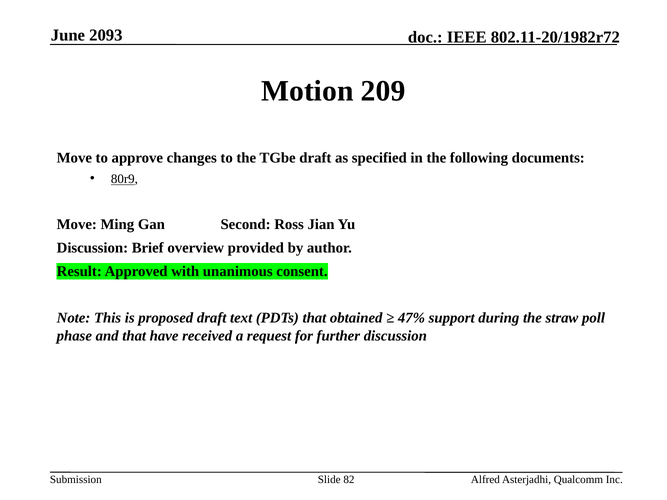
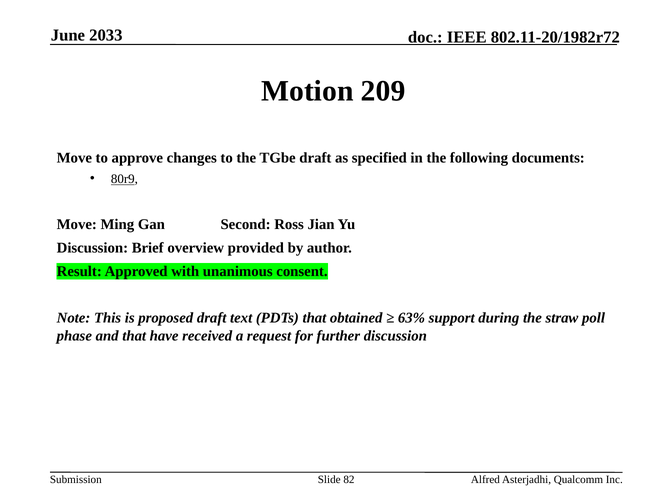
2093: 2093 -> 2033
47%: 47% -> 63%
